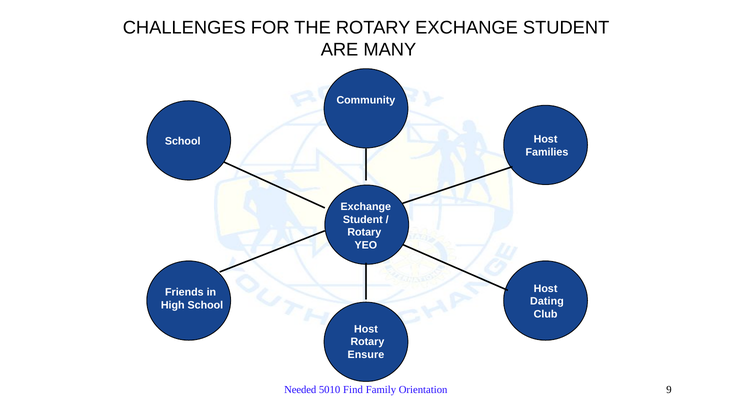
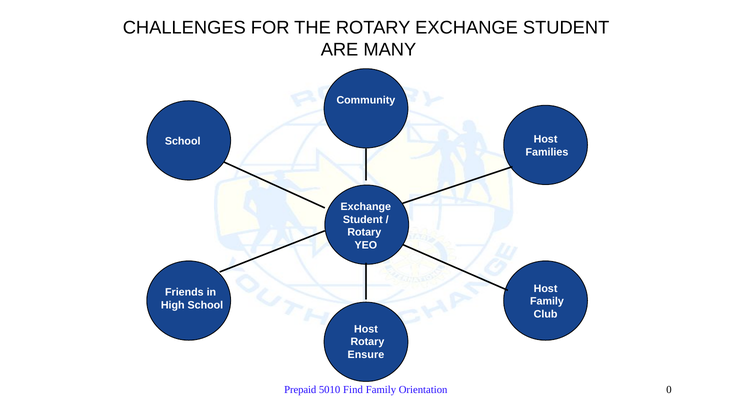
Dating at (547, 301): Dating -> Family
Needed: Needed -> Prepaid
9: 9 -> 0
